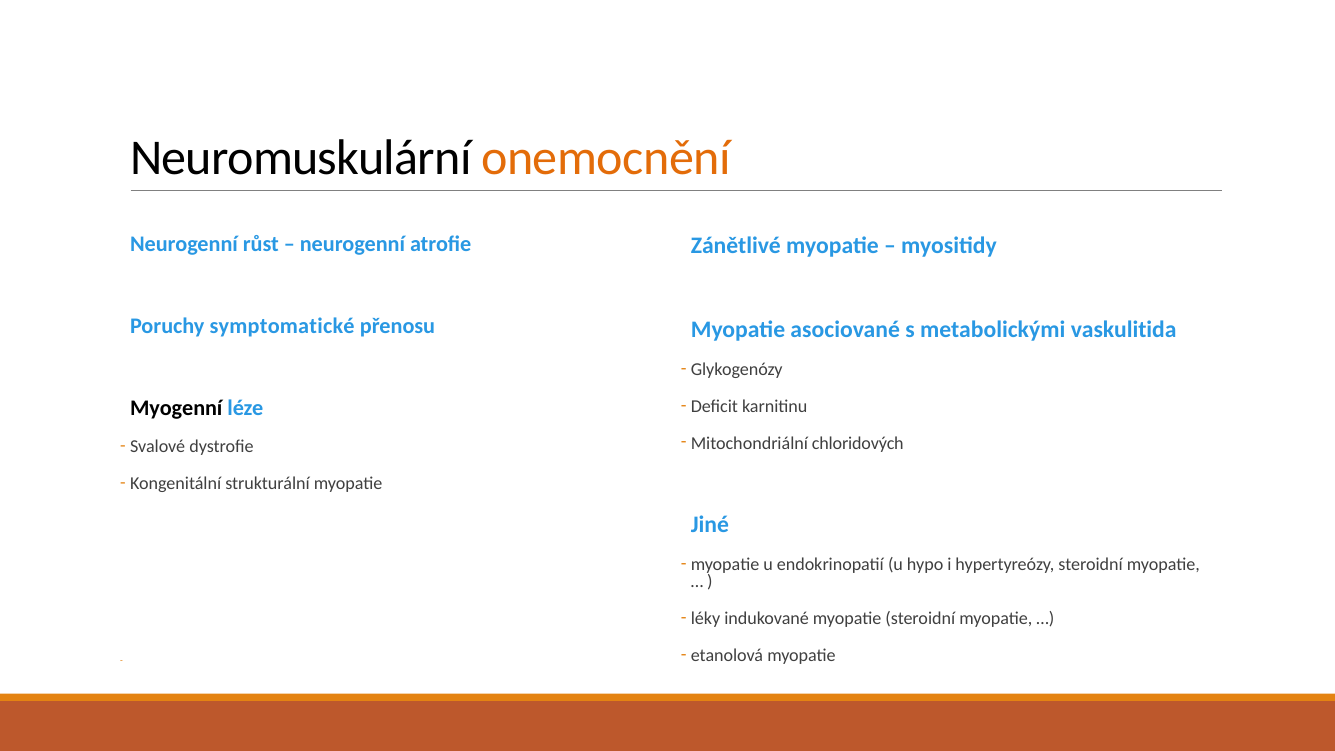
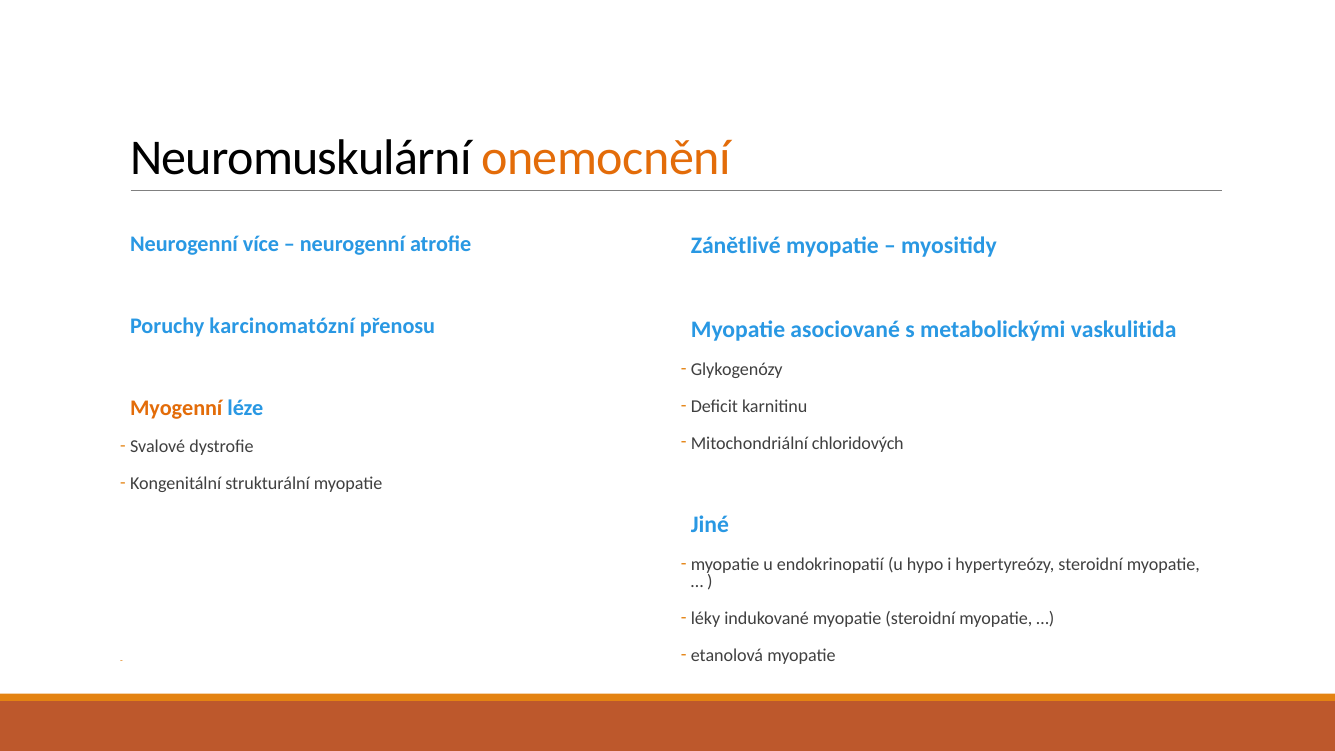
růst: růst -> více
symptomatické: symptomatické -> karcinomatózní
Myogenní colour: black -> orange
